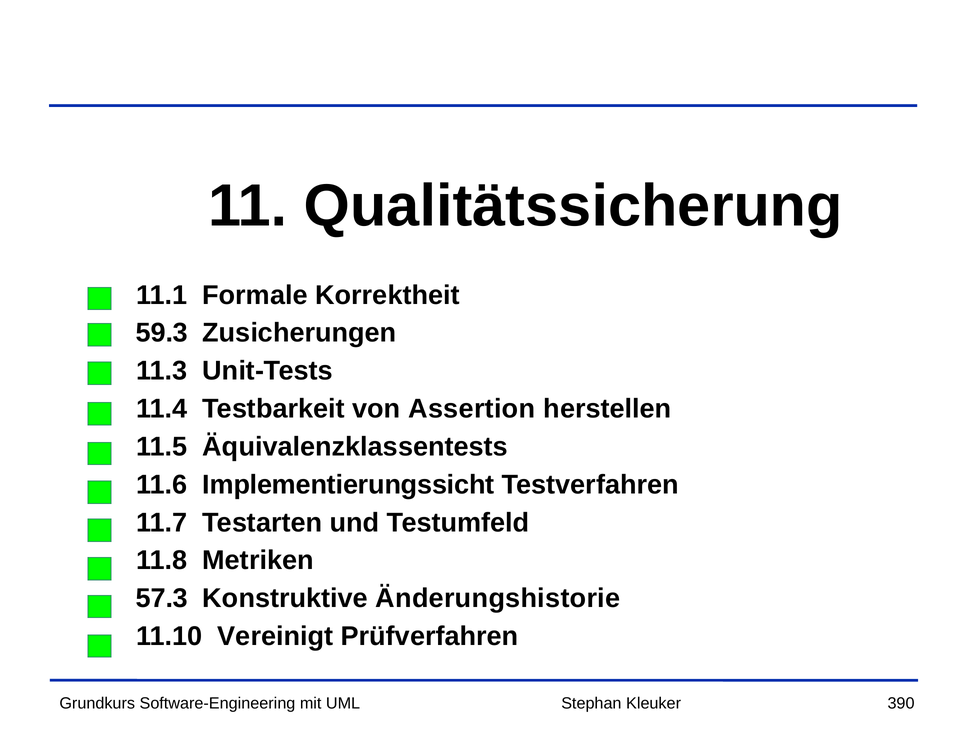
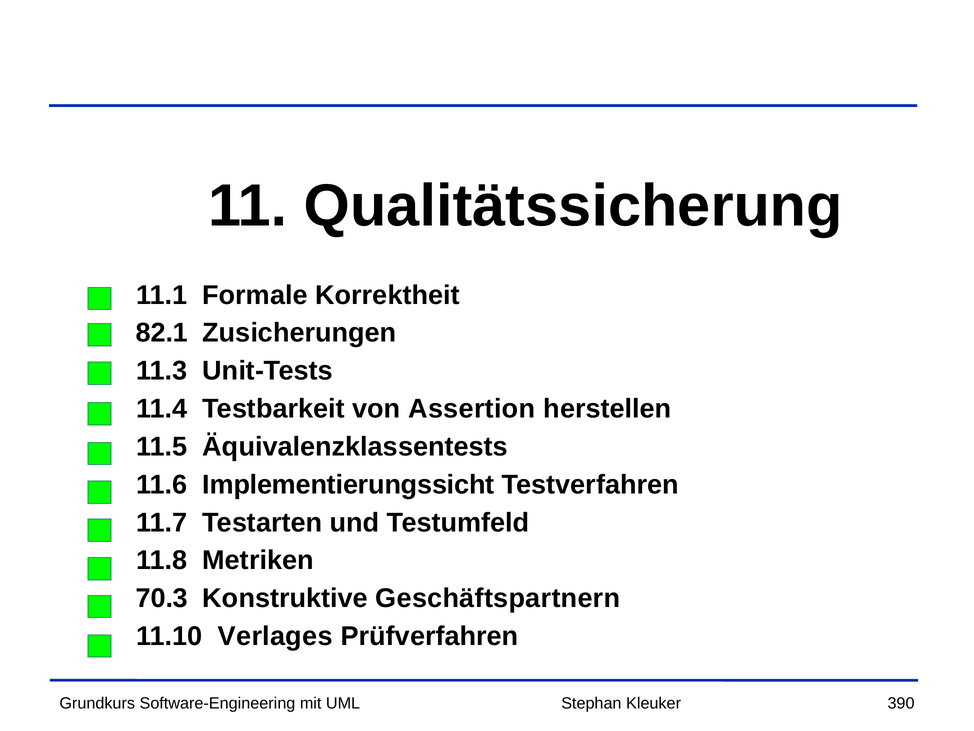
59.3: 59.3 -> 82.1
57.3: 57.3 -> 70.3
Änderungshistorie: Änderungshistorie -> Geschäftspartnern
Vereinigt: Vereinigt -> Verlages
